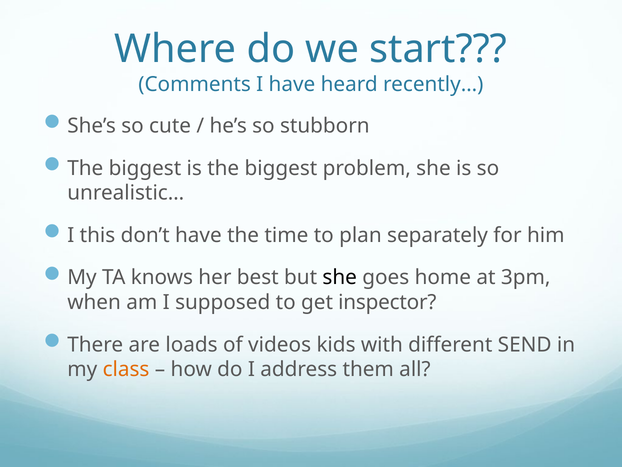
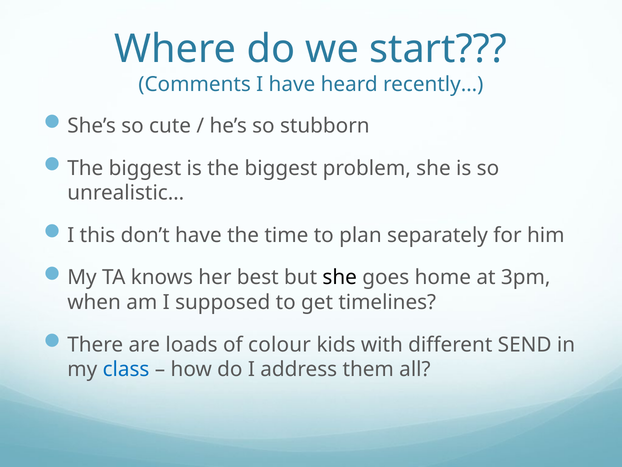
inspector: inspector -> timelines
videos: videos -> colour
class colour: orange -> blue
